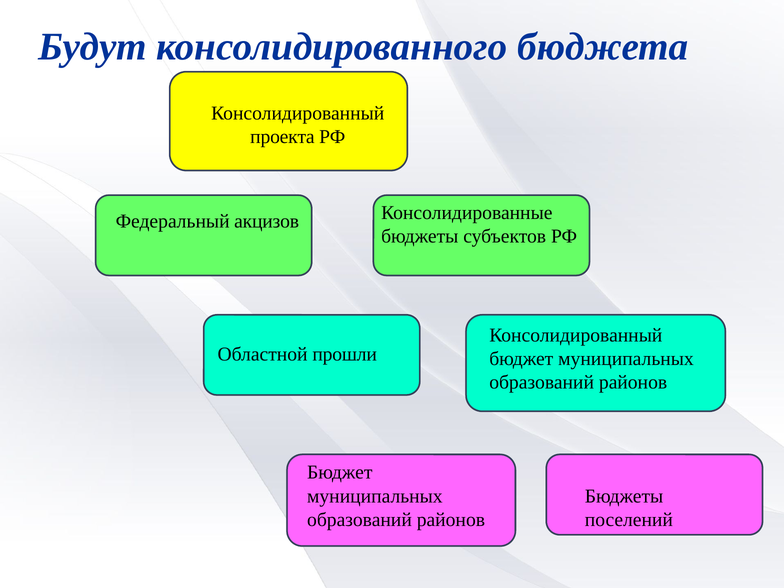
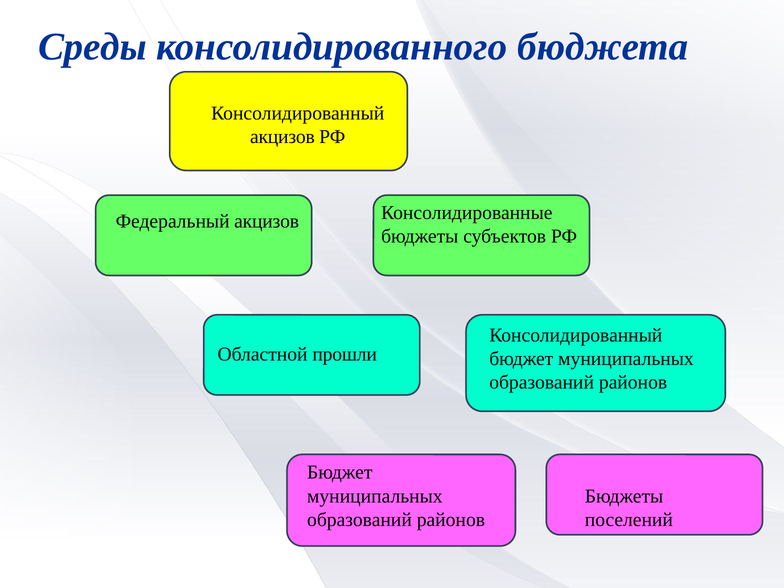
Будут: Будут -> Среды
проекта at (282, 137): проекта -> акцизов
